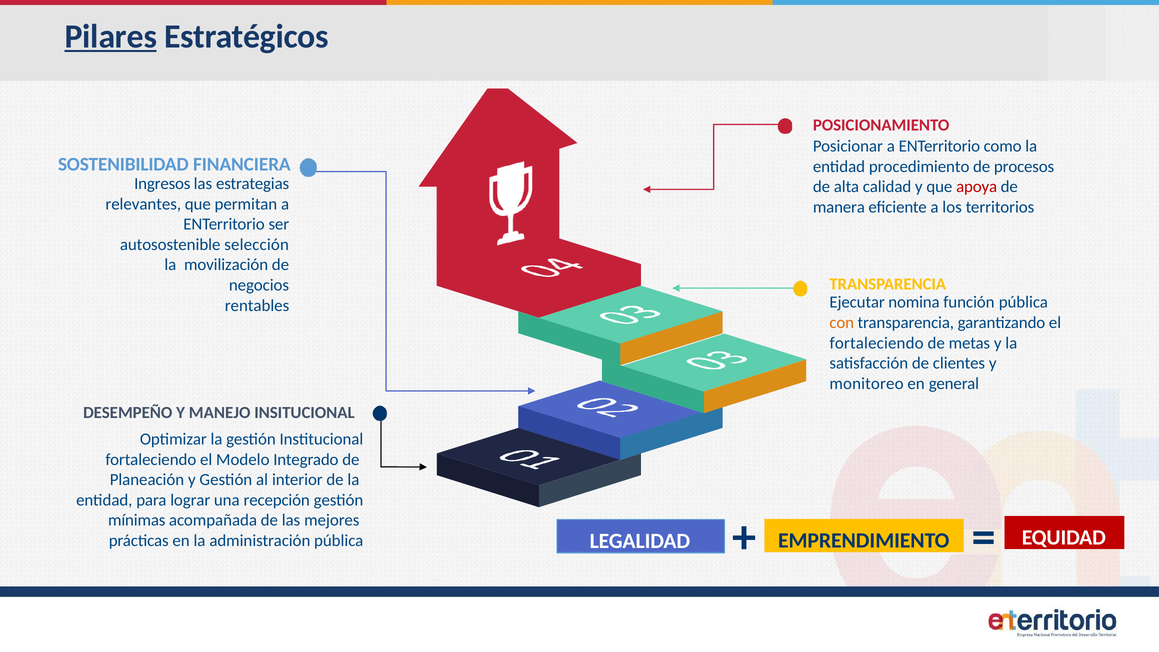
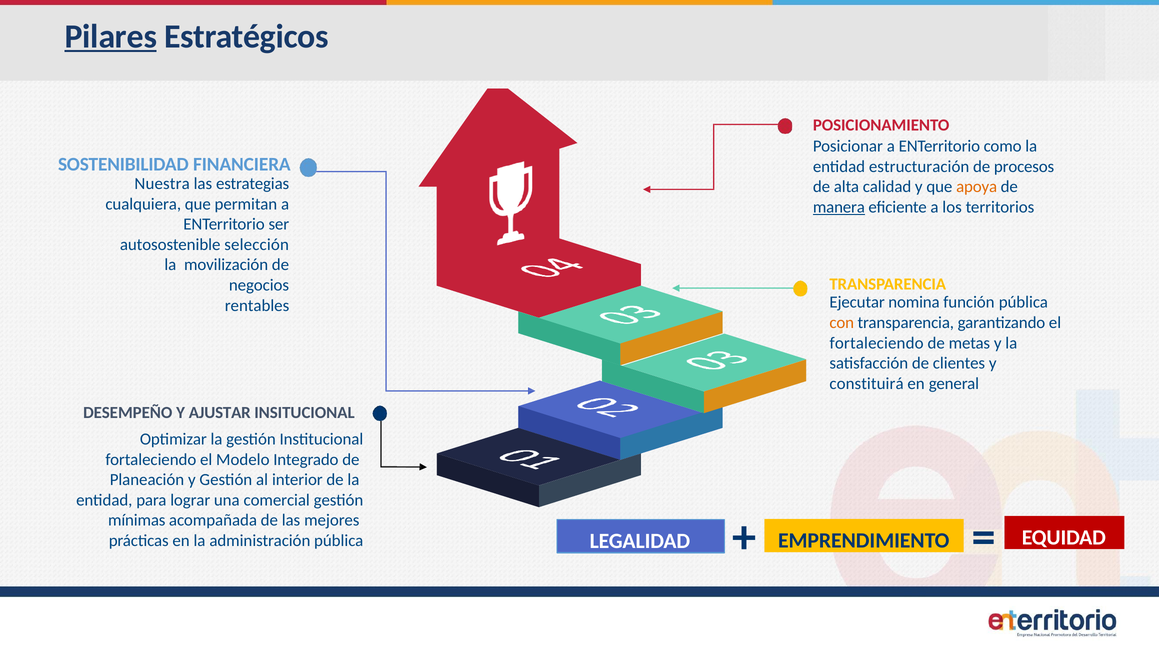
procedimiento: procedimiento -> estructuración
Ingresos: Ingresos -> Nuestra
apoya colour: red -> orange
relevantes: relevantes -> cualquiera
manera underline: none -> present
monitoreo: monitoreo -> constituirá
MANEJO: MANEJO -> AJUSTAR
recepción: recepción -> comercial
